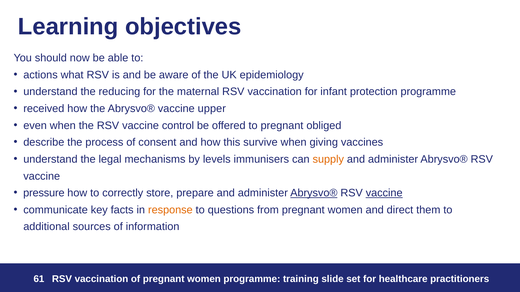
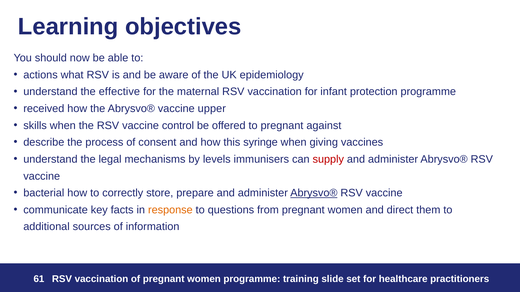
reducing: reducing -> effective
even: even -> skills
obliged: obliged -> against
survive: survive -> syringe
supply colour: orange -> red
pressure: pressure -> bacterial
vaccine at (384, 193) underline: present -> none
